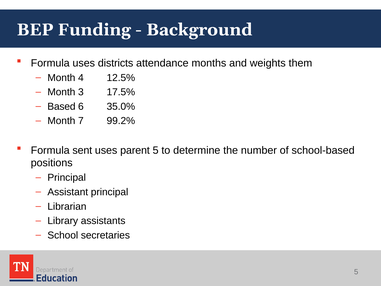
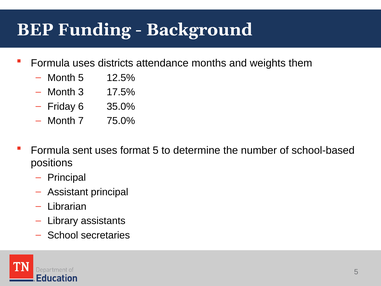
Month 4: 4 -> 5
Based: Based -> Friday
99.2%: 99.2% -> 75.0%
parent: parent -> format
